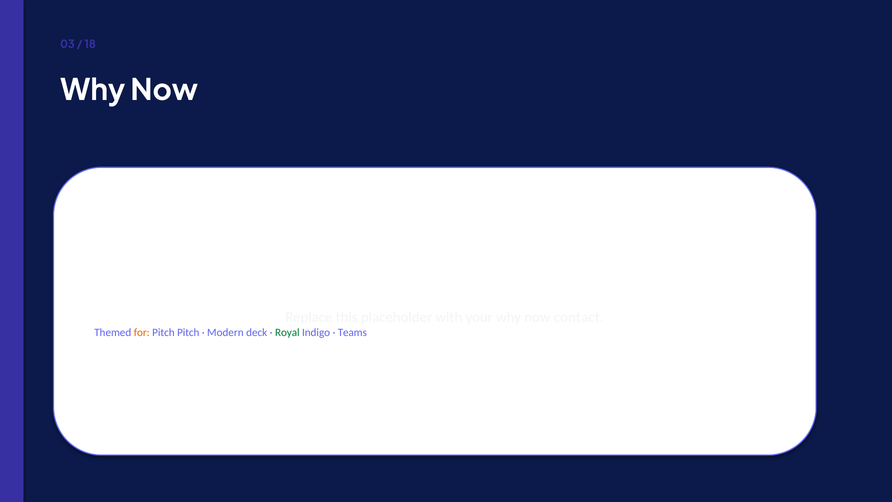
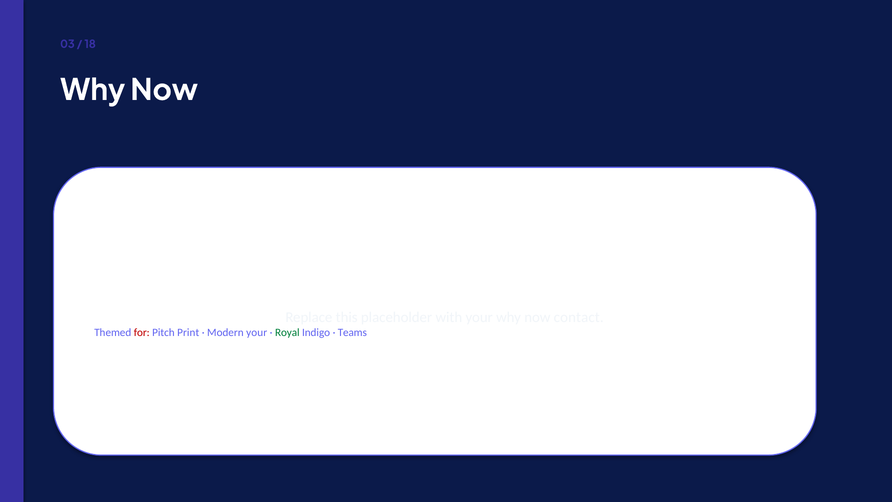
for colour: orange -> red
Pitch Pitch: Pitch -> Print
Modern deck: deck -> your
